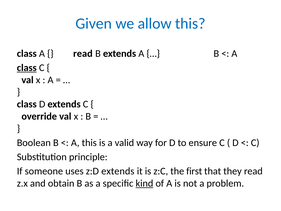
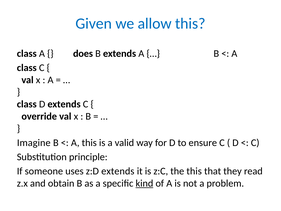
read at (83, 53): read -> does
class at (27, 68) underline: present -> none
Boolean: Boolean -> Imagine
the first: first -> this
